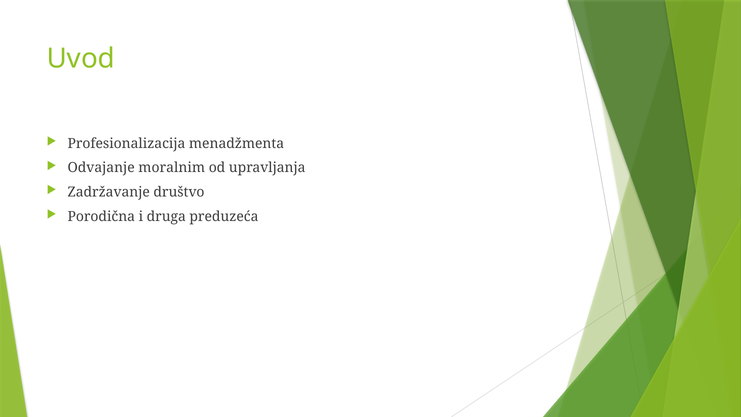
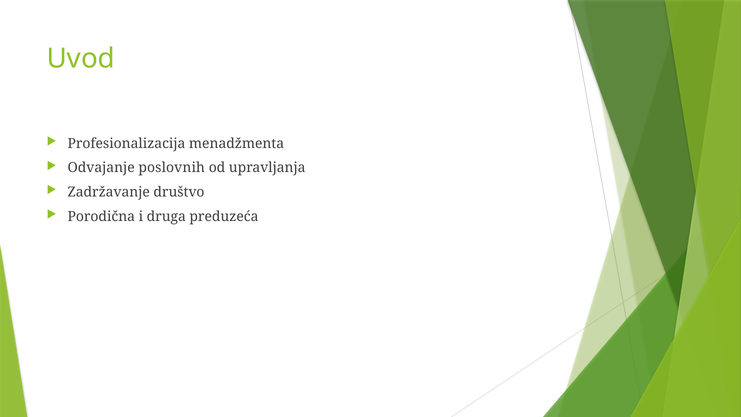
moralnim: moralnim -> poslovnih
